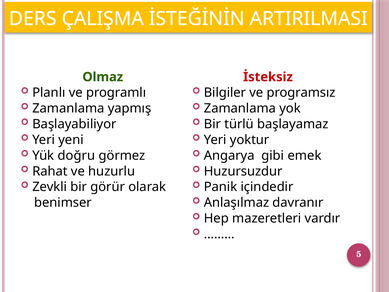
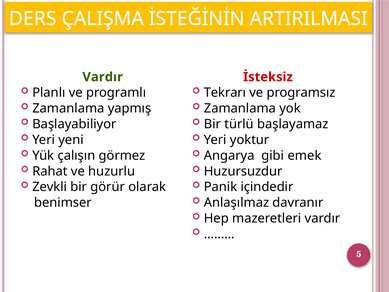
Olmaz at (103, 77): Olmaz -> Vardır
Bilgiler: Bilgiler -> Tekrarı
doğru: doğru -> çalışın
